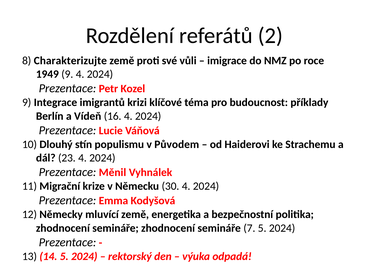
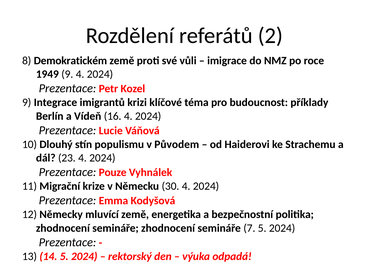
Charakterizujte: Charakterizujte -> Demokratickém
Měnil: Měnil -> Pouze
